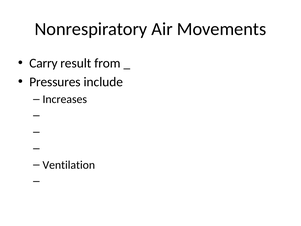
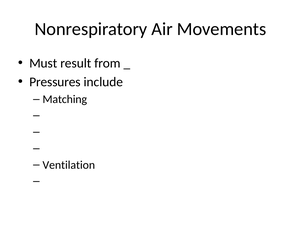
Carry: Carry -> Must
Increases: Increases -> Matching
